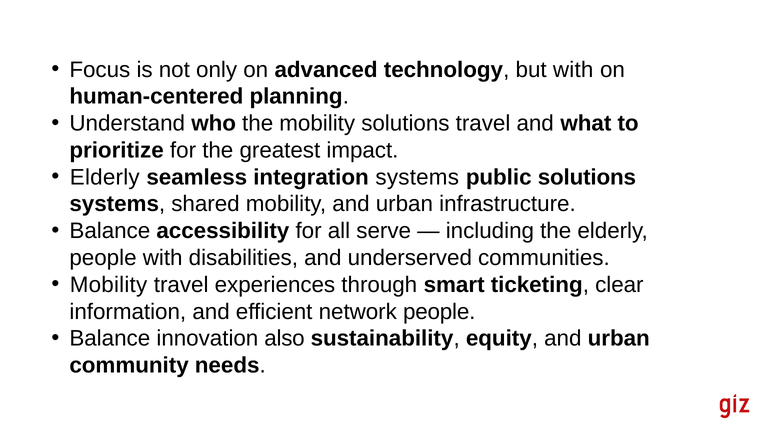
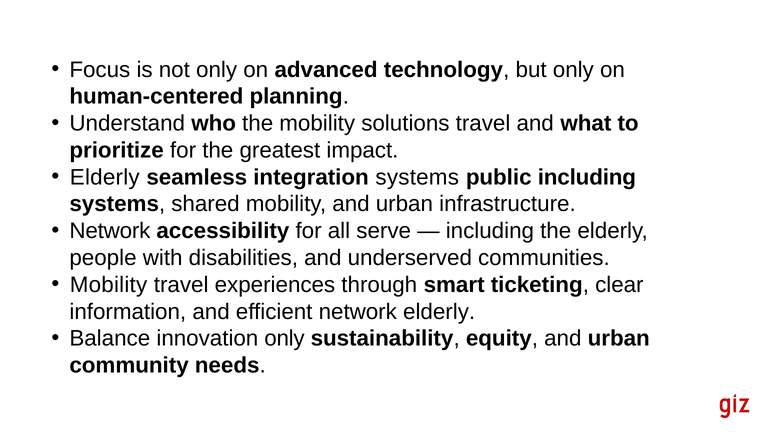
but with: with -> only
public solutions: solutions -> including
Balance at (110, 231): Balance -> Network
network people: people -> elderly
innovation also: also -> only
